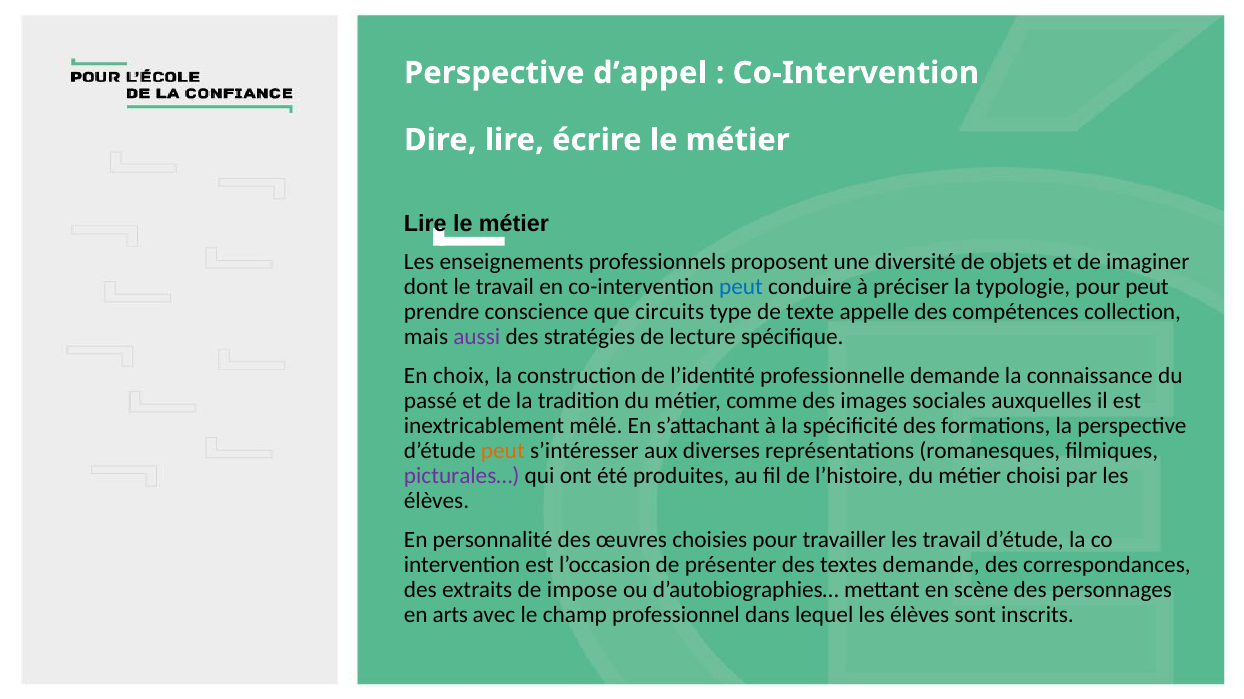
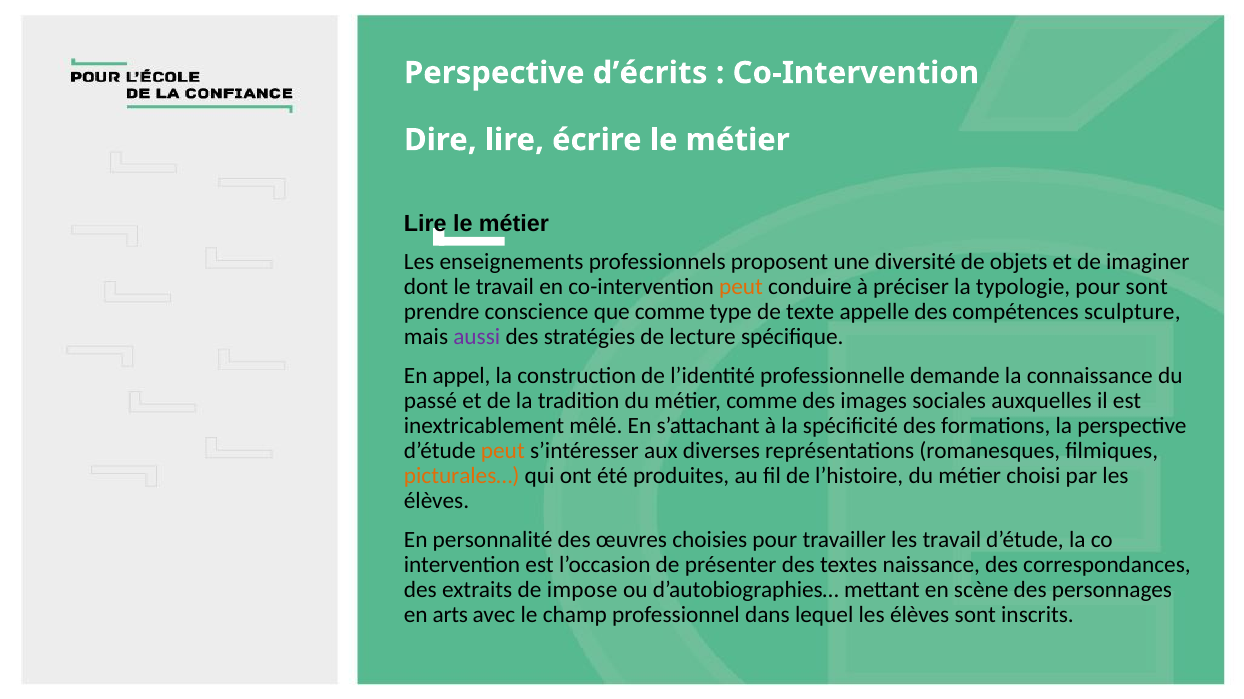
d’appel: d’appel -> d’écrits
peut at (741, 287) colour: blue -> orange
pour peut: peut -> sont
que circuits: circuits -> comme
collection: collection -> sculpture
choix: choix -> appel
picturales… colour: purple -> orange
textes demande: demande -> naissance
